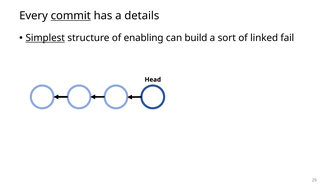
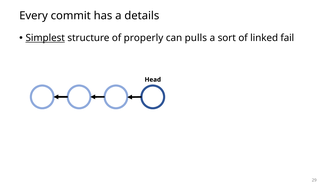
commit underline: present -> none
enabling: enabling -> properly
build: build -> pulls
